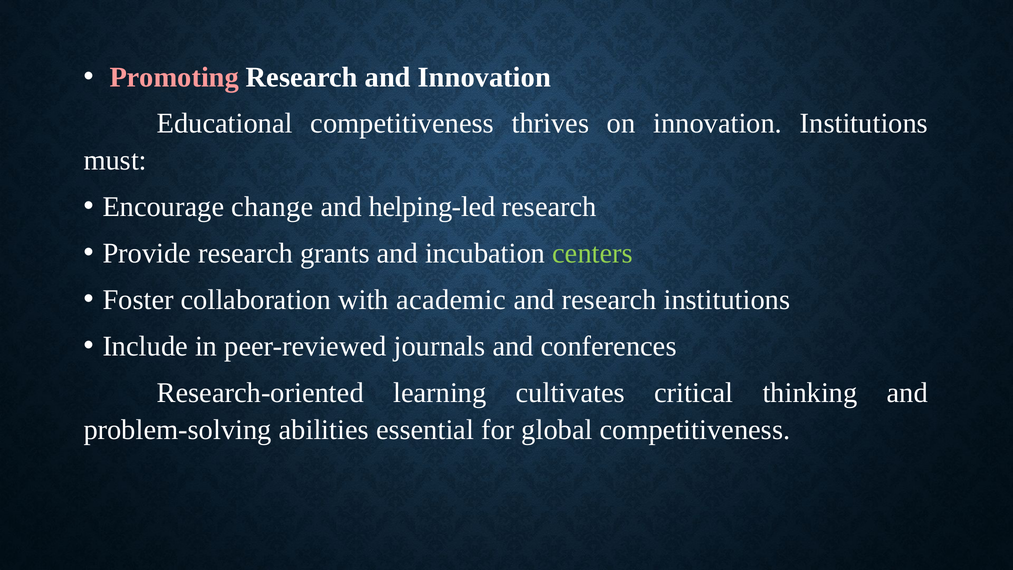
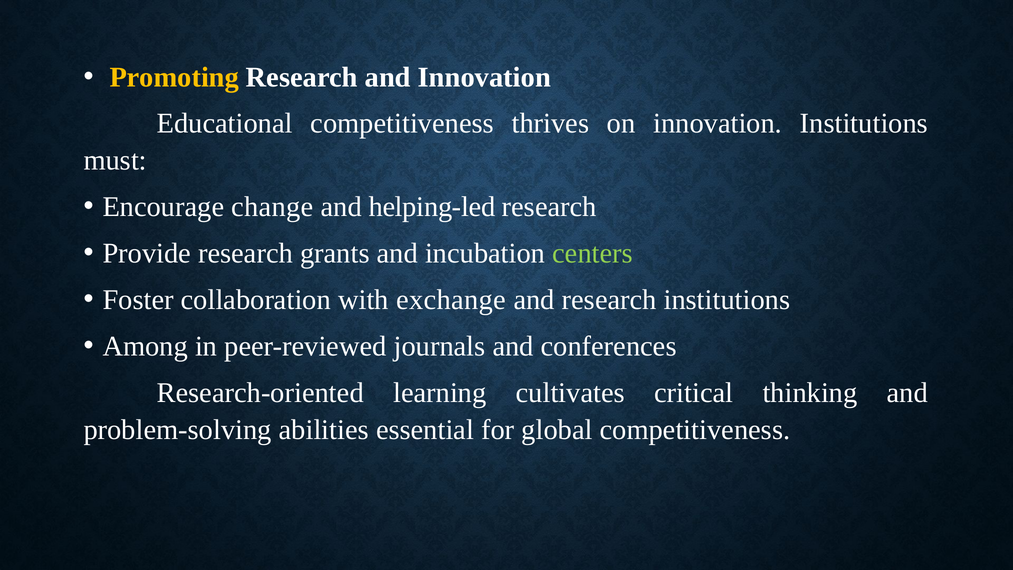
Promoting colour: pink -> yellow
academic: academic -> exchange
Include: Include -> Among
